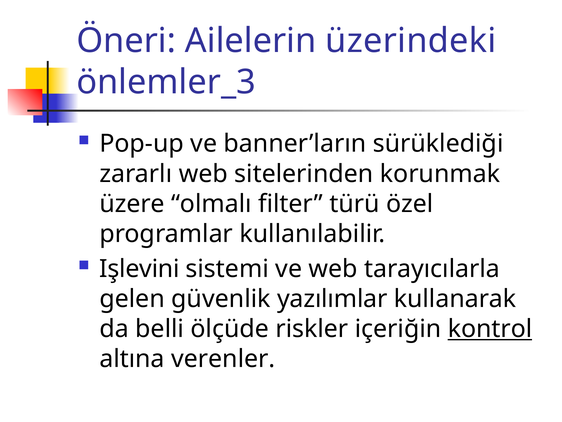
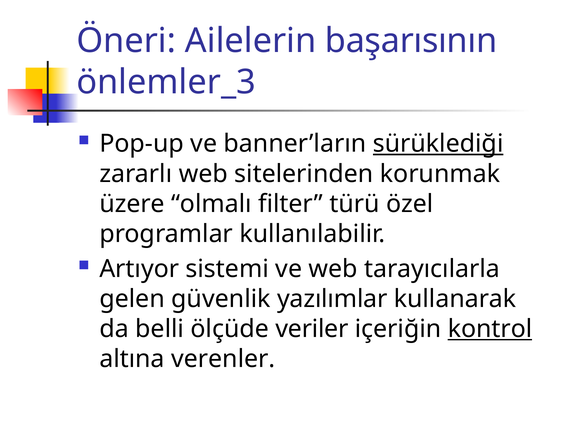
üzerindeki: üzerindeki -> başarısının
sürüklediği underline: none -> present
Işlevini: Işlevini -> Artıyor
riskler: riskler -> veriler
